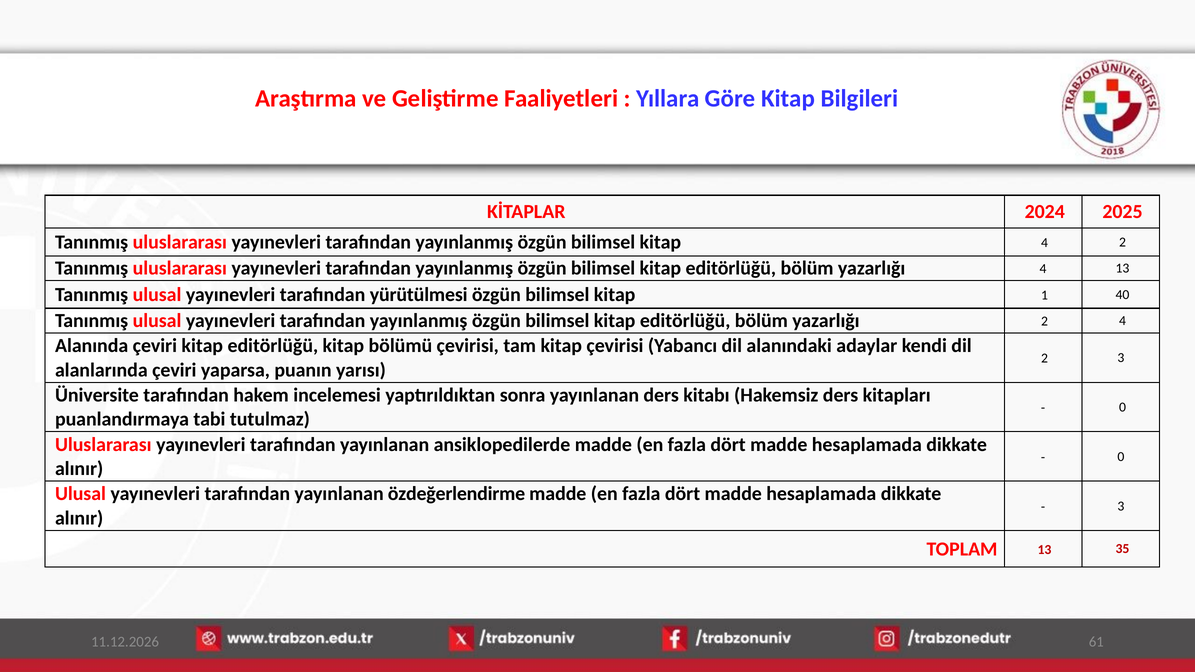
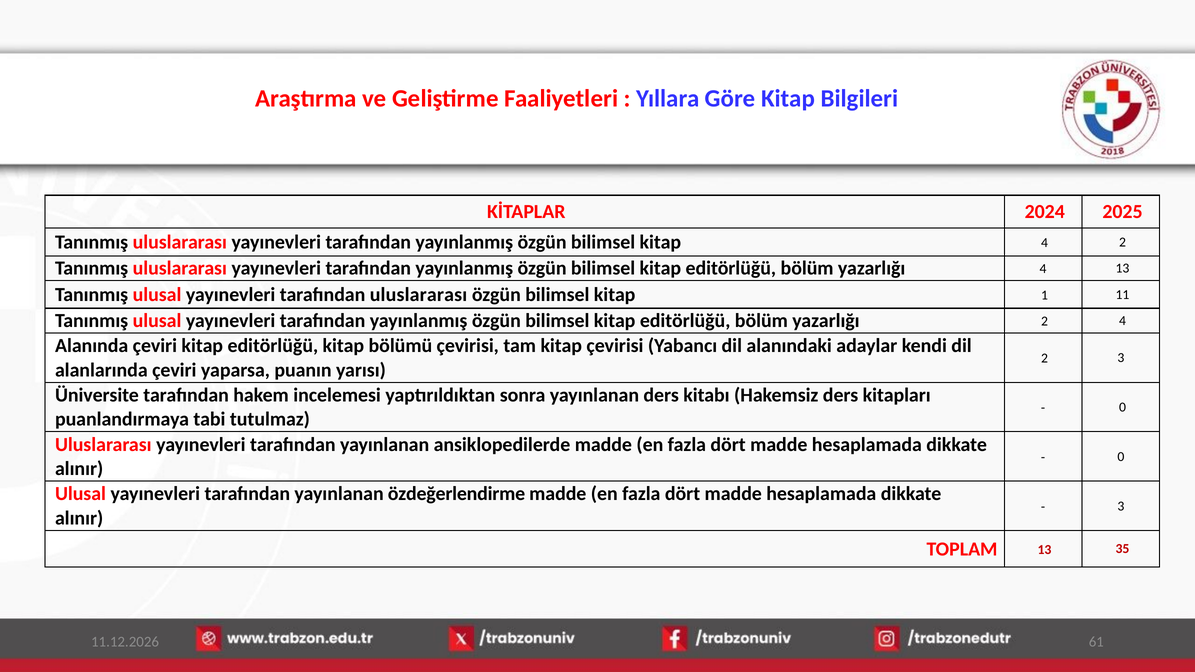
tarafından yürütülmesi: yürütülmesi -> uluslararası
40: 40 -> 11
